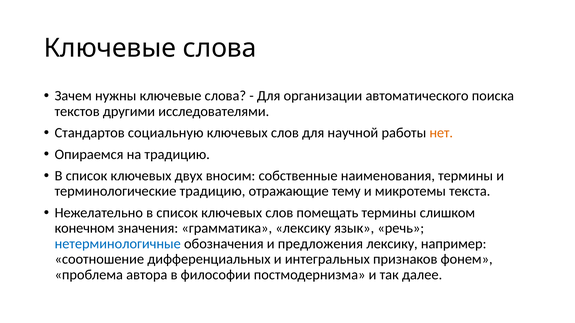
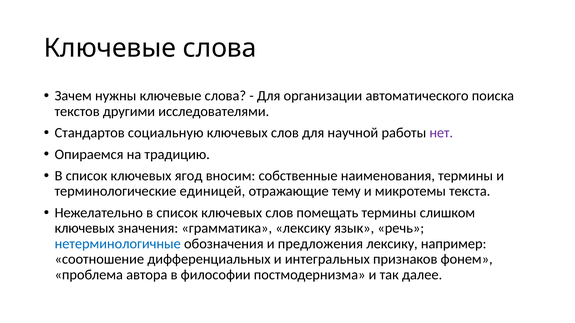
нет colour: orange -> purple
двух: двух -> ягод
терминологические традицию: традицию -> единицей
конечном at (85, 229): конечном -> ключевых
